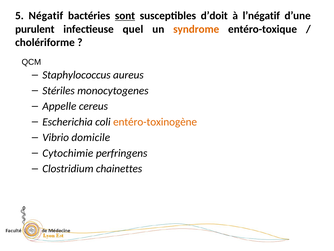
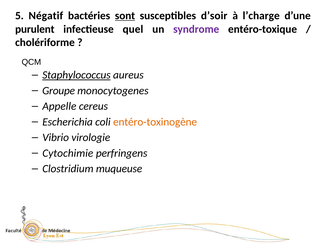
d’doit: d’doit -> d’soir
l’négatif: l’négatif -> l’charge
syndrome colour: orange -> purple
Staphylococcus underline: none -> present
Stériles: Stériles -> Groupe
domicile: domicile -> virologie
chainettes: chainettes -> muqueuse
